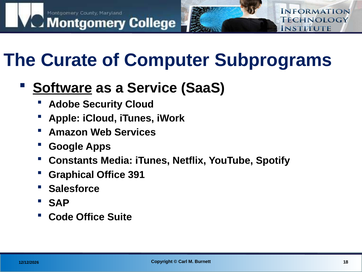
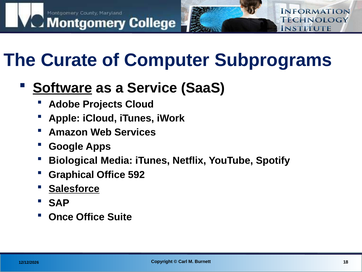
Security: Security -> Projects
Constants: Constants -> Biological
391: 391 -> 592
Salesforce underline: none -> present
Code: Code -> Once
